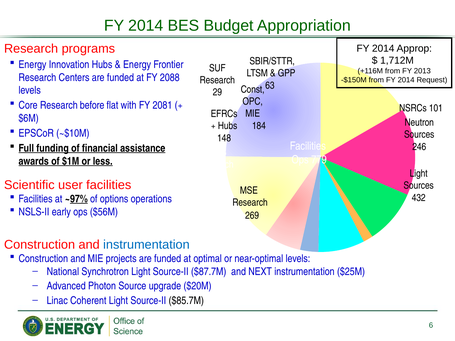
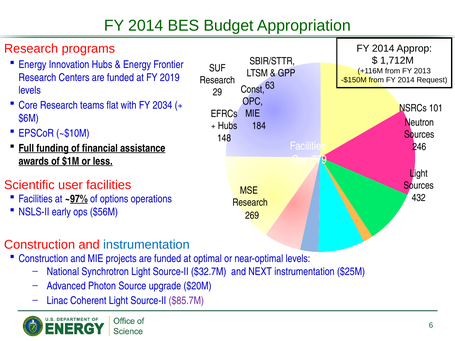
2088: 2088 -> 2019
before: before -> teams
2081: 2081 -> 2034
$87.7M: $87.7M -> $32.7M
$85.7M colour: black -> purple
